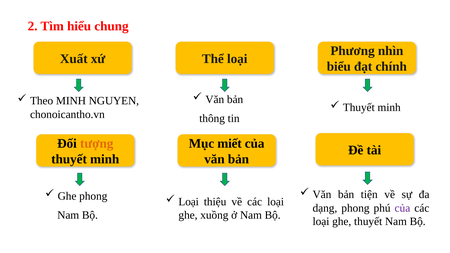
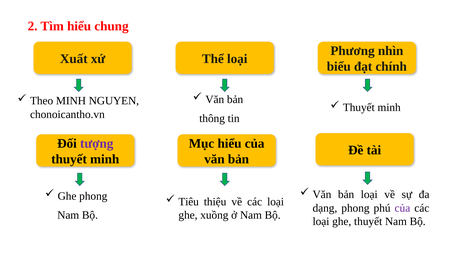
tượng colour: orange -> purple
Mục miết: miết -> hiểu
bản tiện: tiện -> loại
Loại at (189, 202): Loại -> Tiêu
